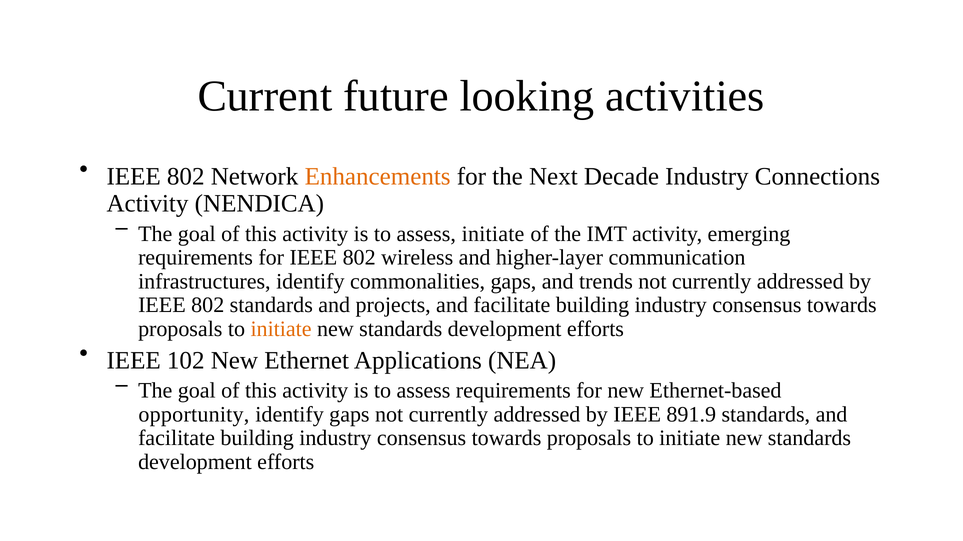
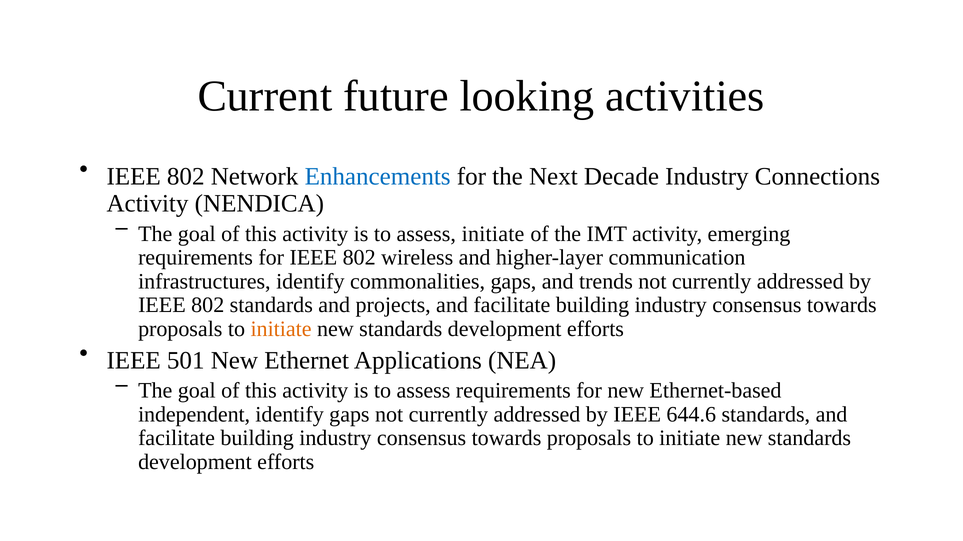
Enhancements colour: orange -> blue
102: 102 -> 501
opportunity: opportunity -> independent
891.9: 891.9 -> 644.6
